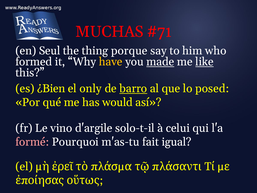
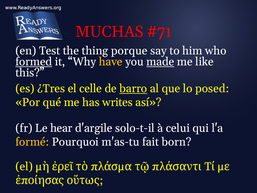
Seul: Seul -> Test
formed underline: none -> present
like underline: present -> none
¿Bien: ¿Bien -> ¿Tres
only: only -> celle
would: would -> writes
vino: vino -> hear
formé colour: pink -> yellow
igual: igual -> born
